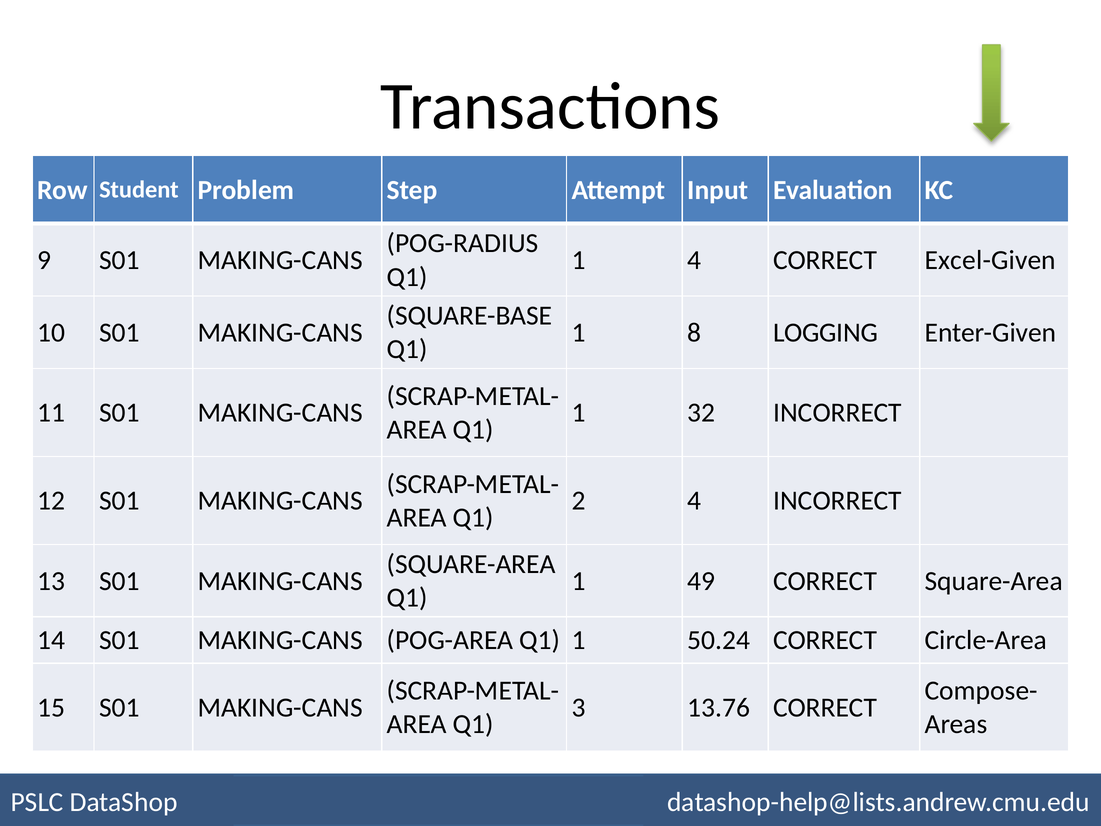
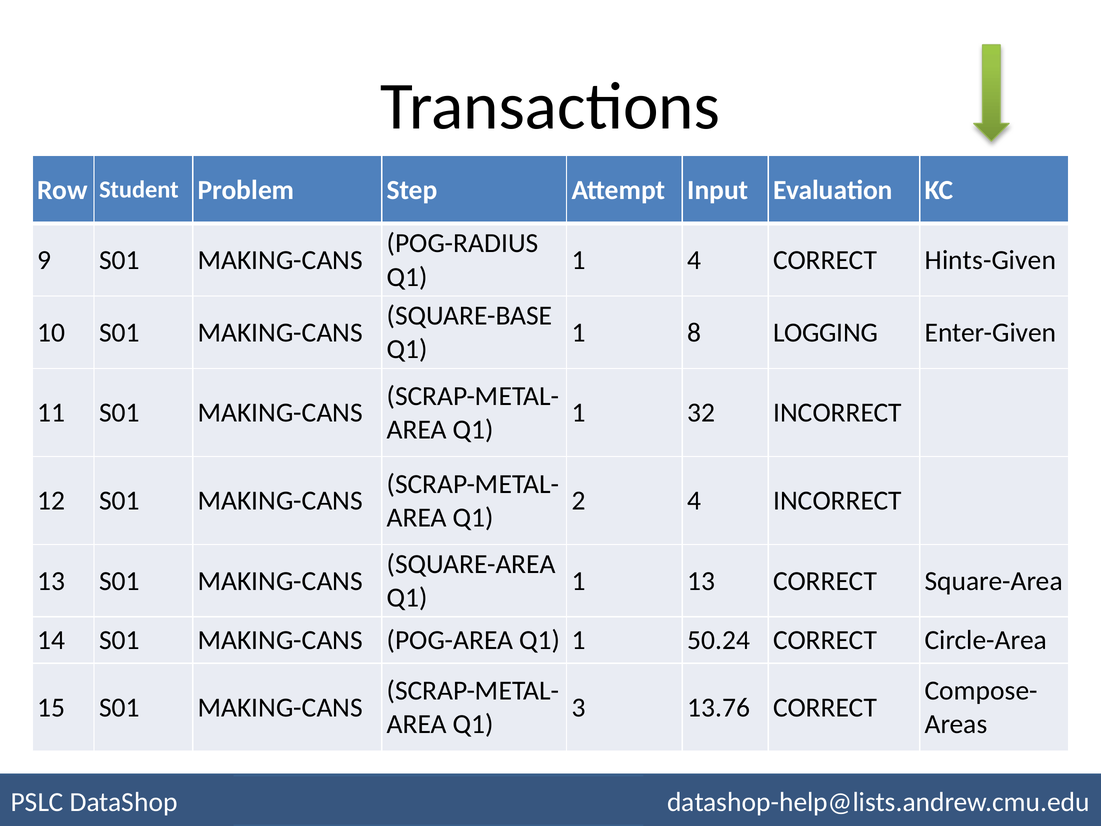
Excel-Given: Excel-Given -> Hints-Given
1 49: 49 -> 13
